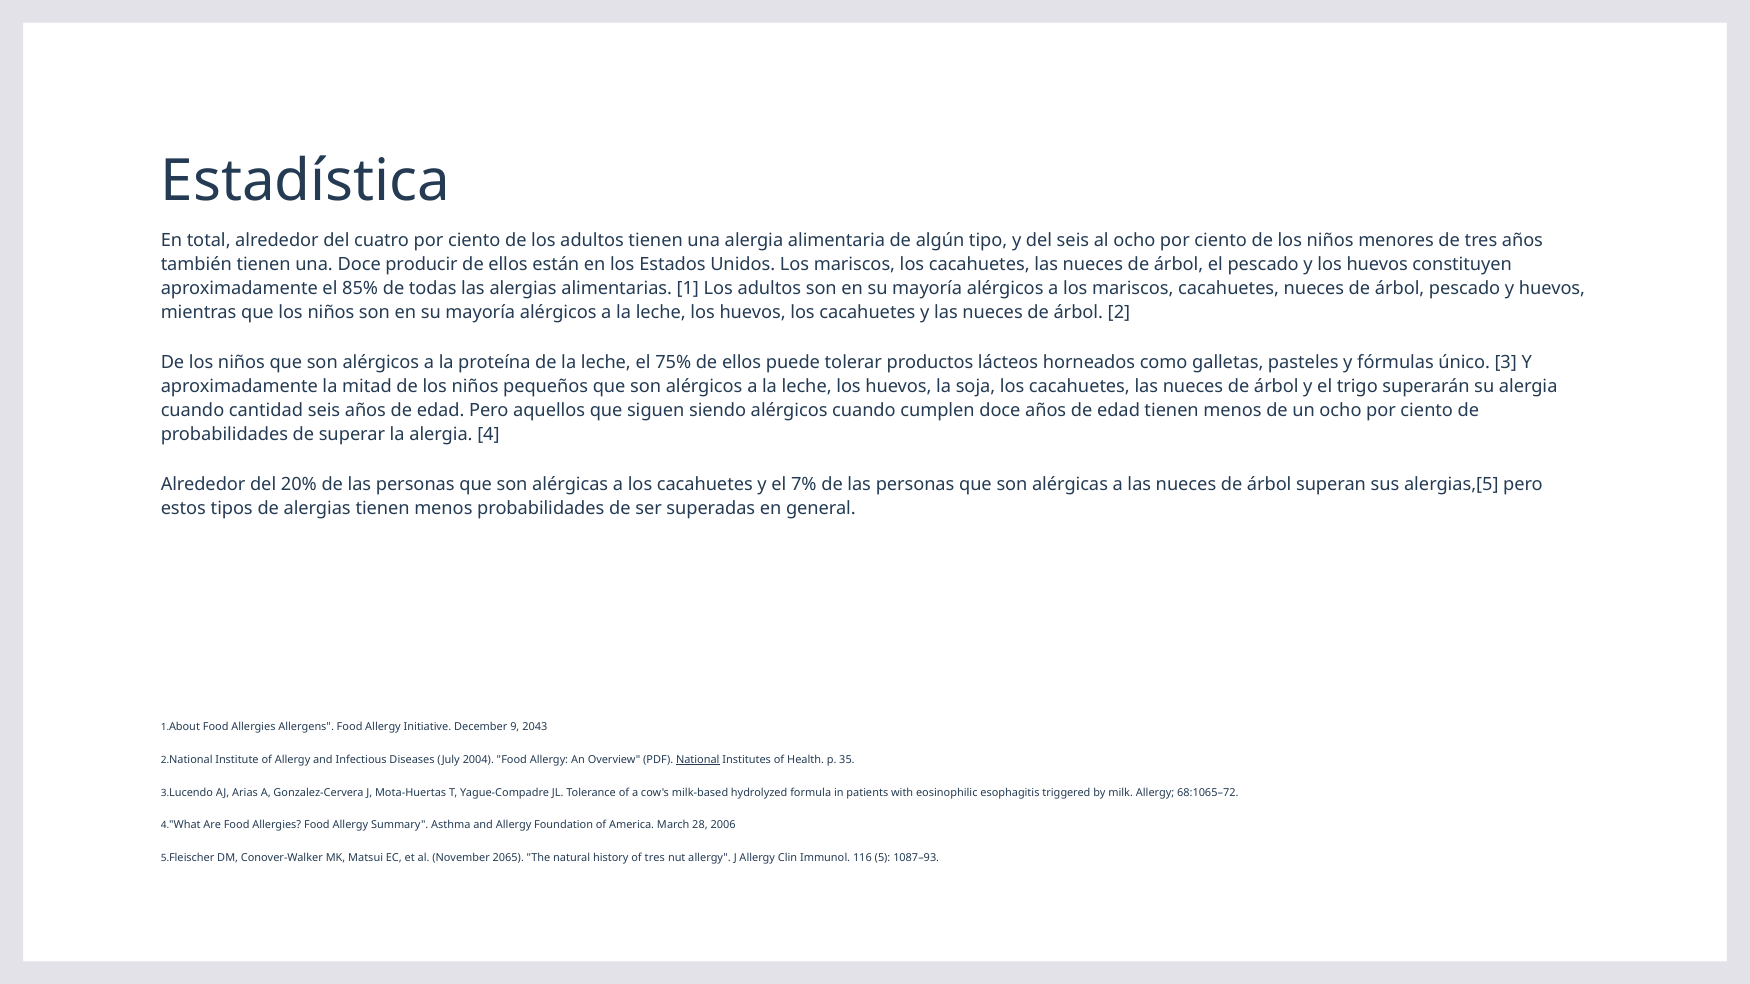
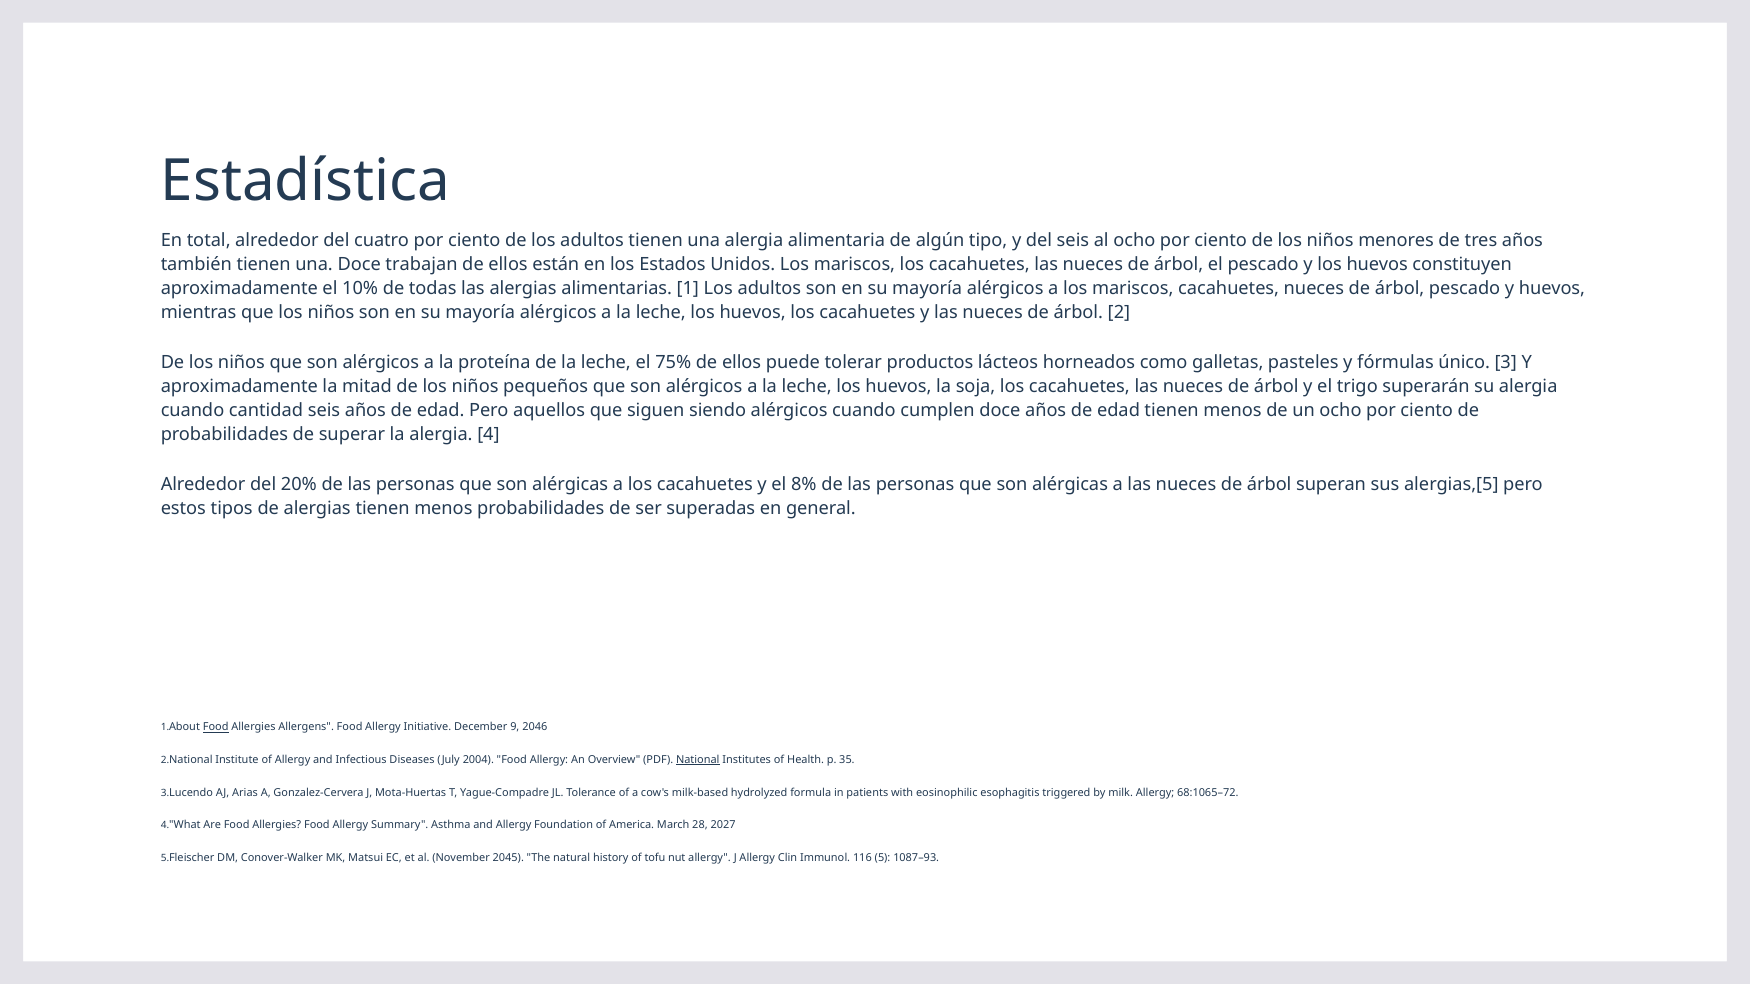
producir: producir -> trabajan
85%: 85% -> 10%
7%: 7% -> 8%
Food at (216, 728) underline: none -> present
2043: 2043 -> 2046
2006: 2006 -> 2027
2065: 2065 -> 2045
of tres: tres -> tofu
